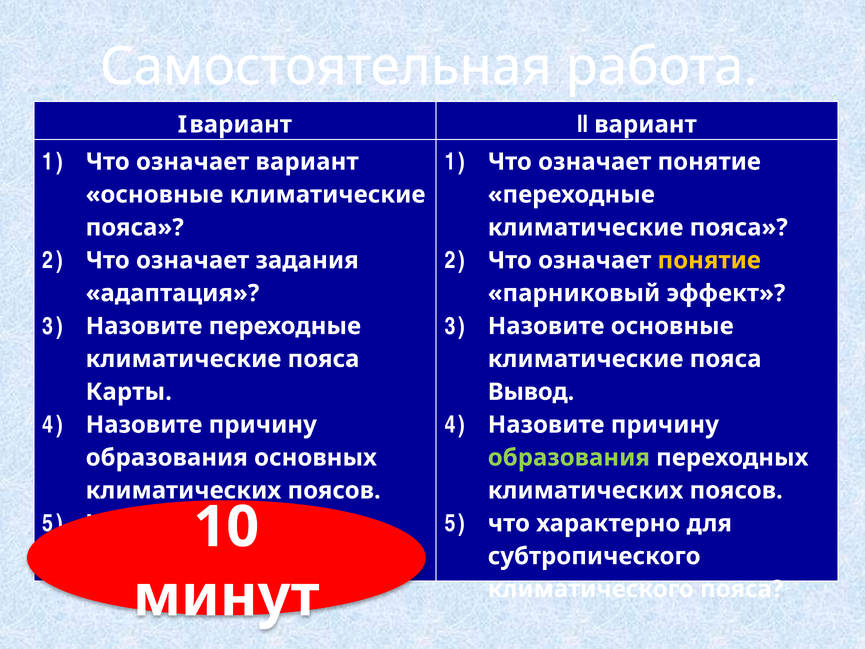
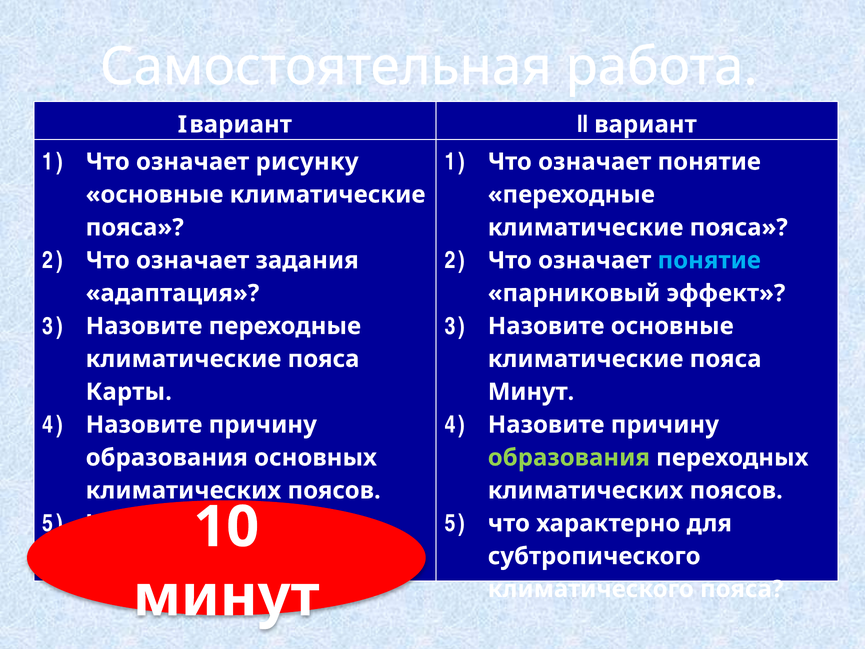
означает вариант: вариант -> рисунку
понятие at (709, 260) colour: yellow -> light blue
Вывод at (531, 392): Вывод -> Минут
